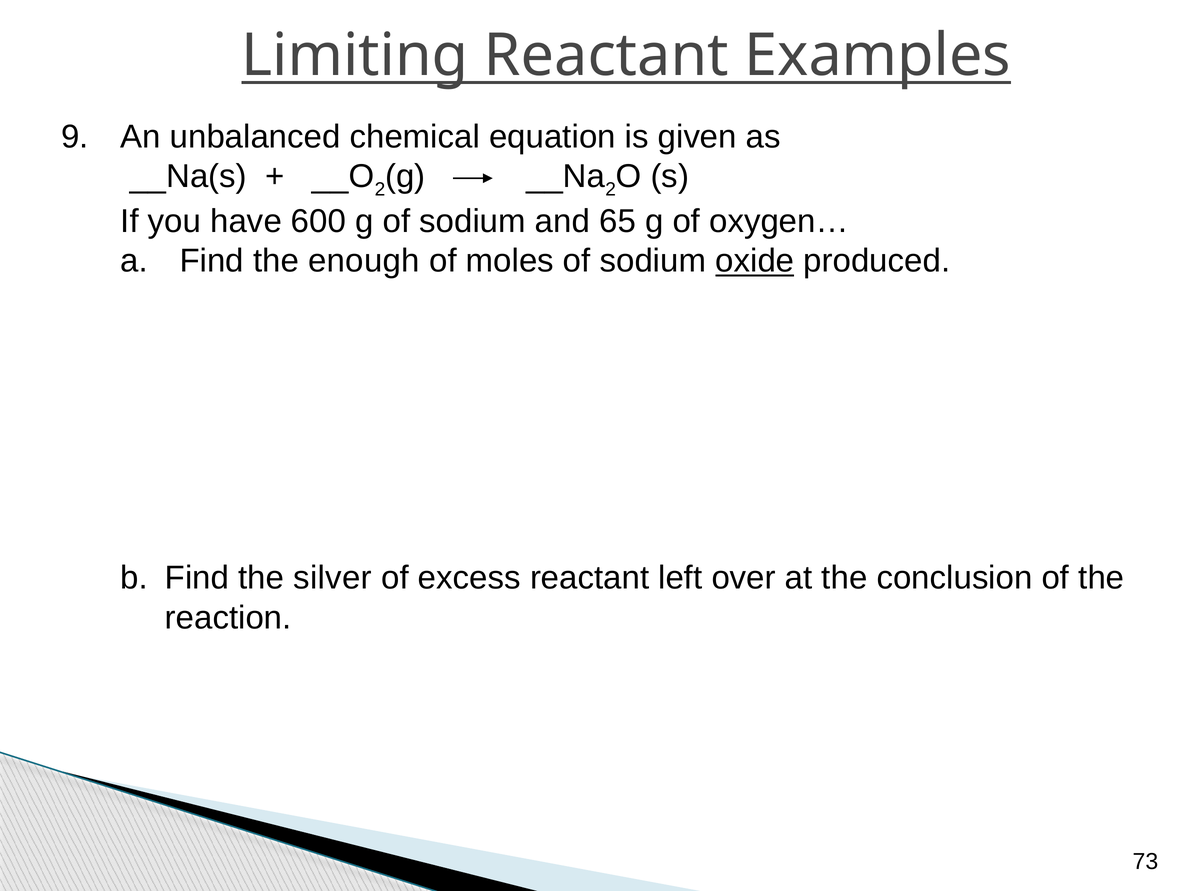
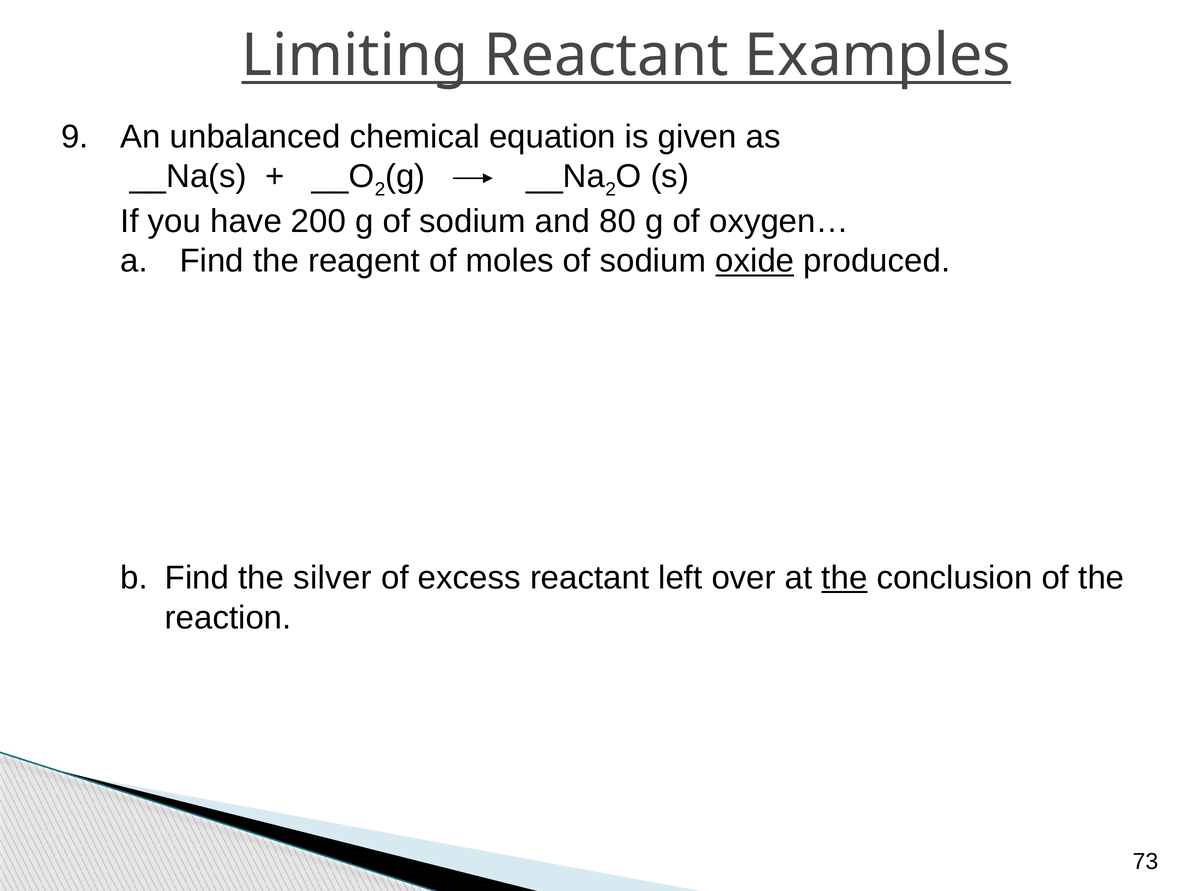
600: 600 -> 200
65: 65 -> 80
enough: enough -> reagent
the at (844, 578) underline: none -> present
